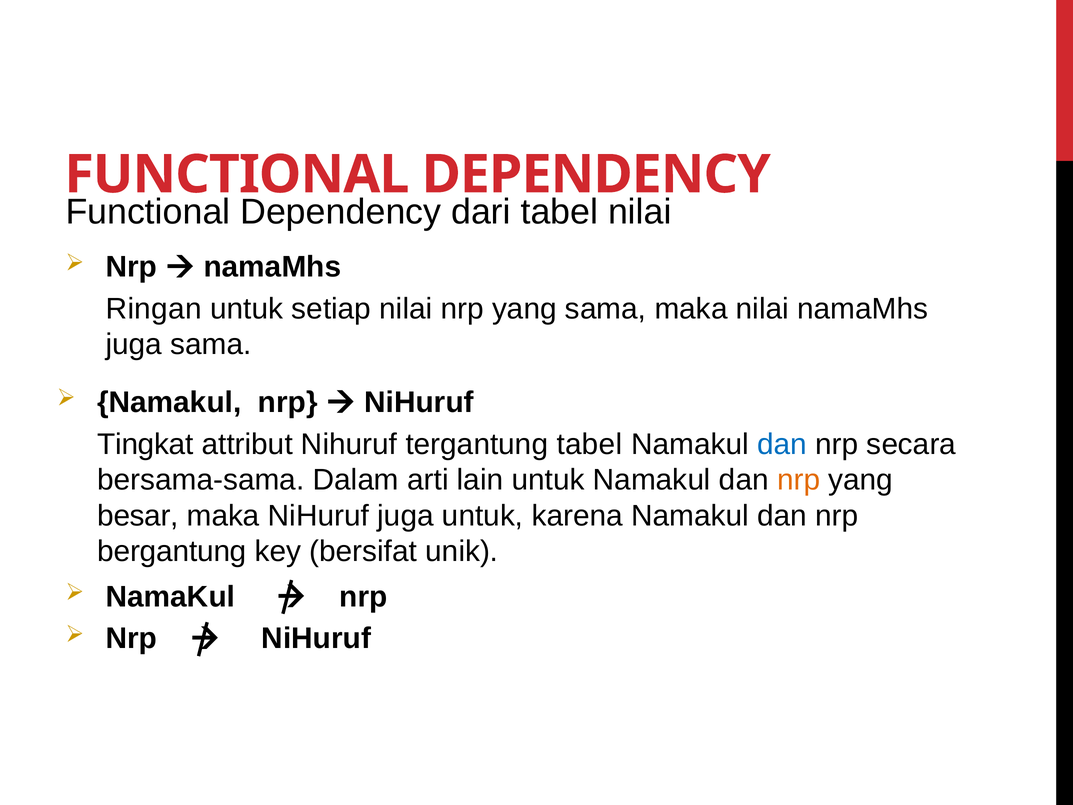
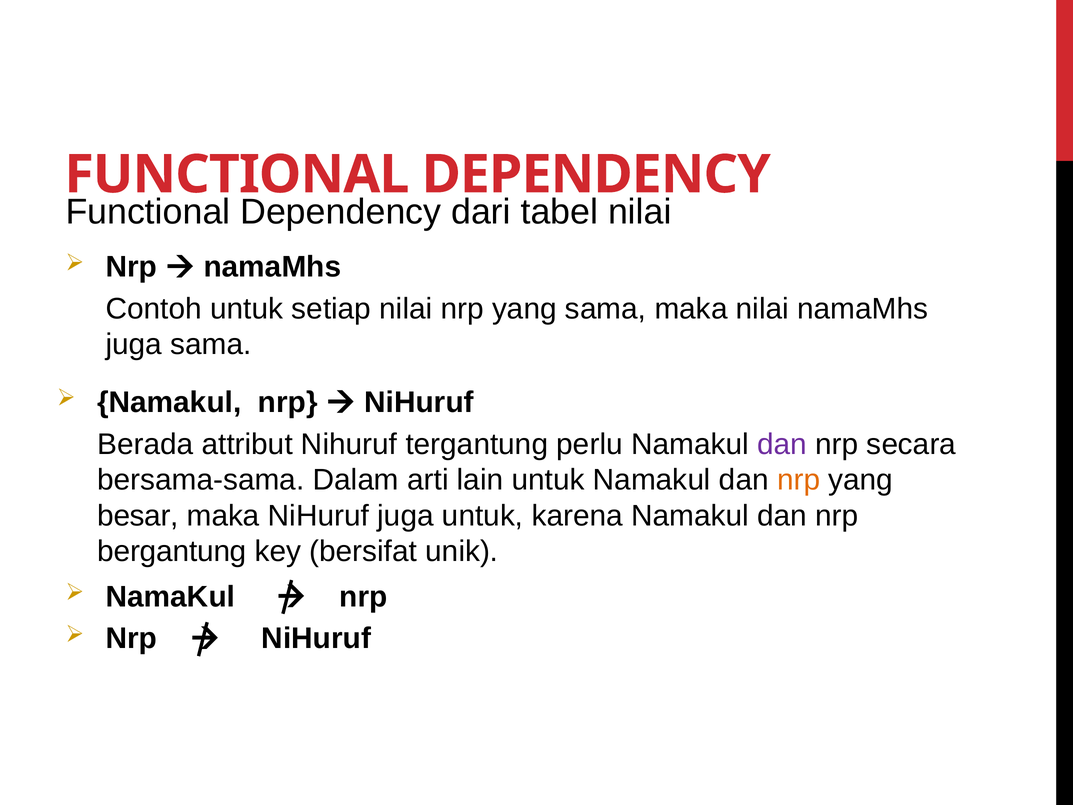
Ringan: Ringan -> Contoh
Tingkat: Tingkat -> Berada
tergantung tabel: tabel -> perlu
dan at (782, 444) colour: blue -> purple
